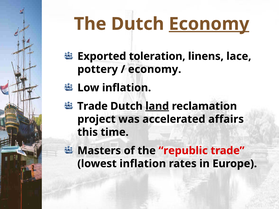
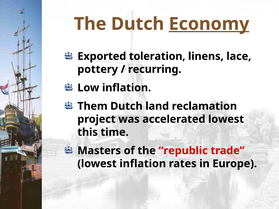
economy at (155, 69): economy -> recurring
Trade at (92, 106): Trade -> Them
land underline: present -> none
accelerated affairs: affairs -> lowest
